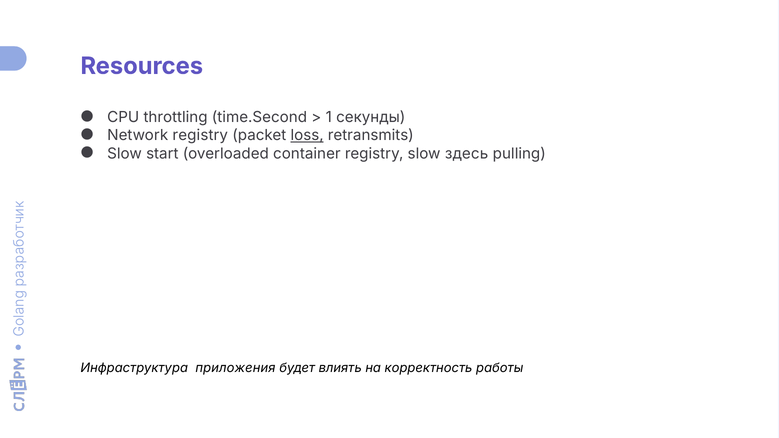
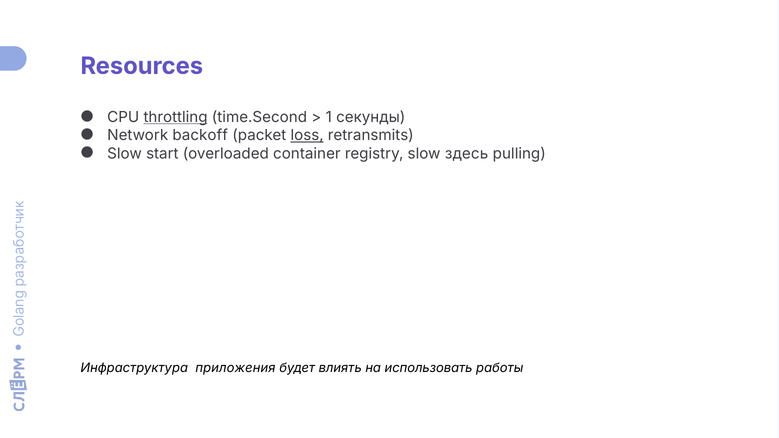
throttling underline: none -> present
Network registry: registry -> backoff
корректность: корректность -> использовать
